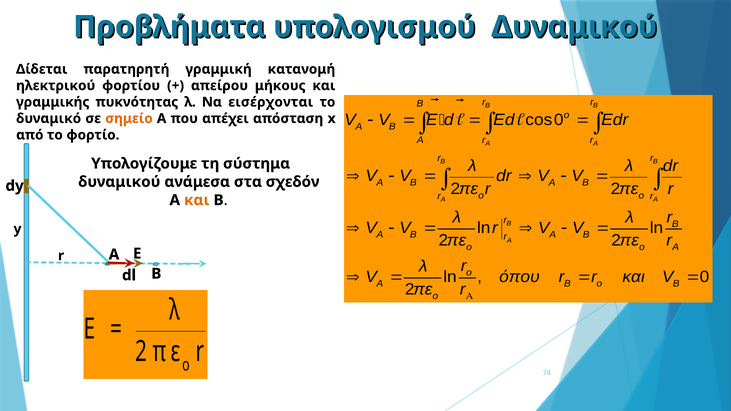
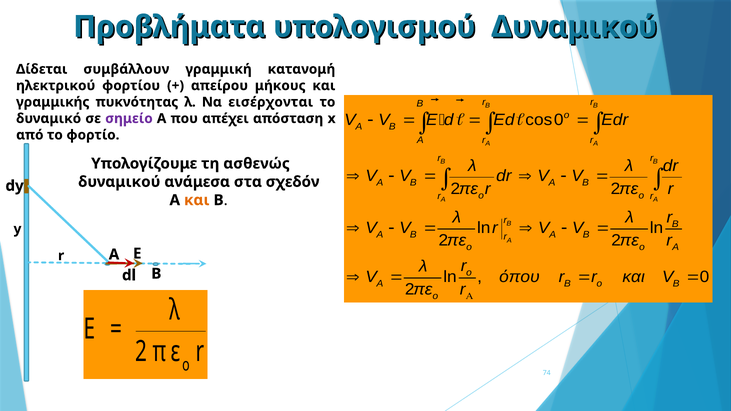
παρατηρητή: παρατηρητή -> συμβάλλουν
σημείο colour: orange -> purple
σύστημα: σύστημα -> ασθενώς
